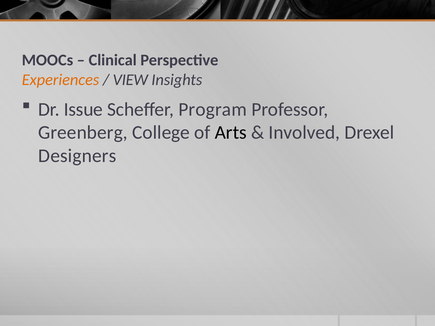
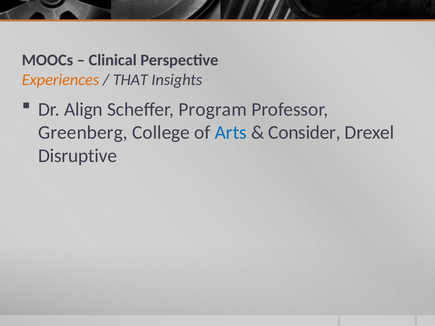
VIEW: VIEW -> THAT
Issue: Issue -> Align
Arts colour: black -> blue
Involved: Involved -> Consider
Designers: Designers -> Disruptive
